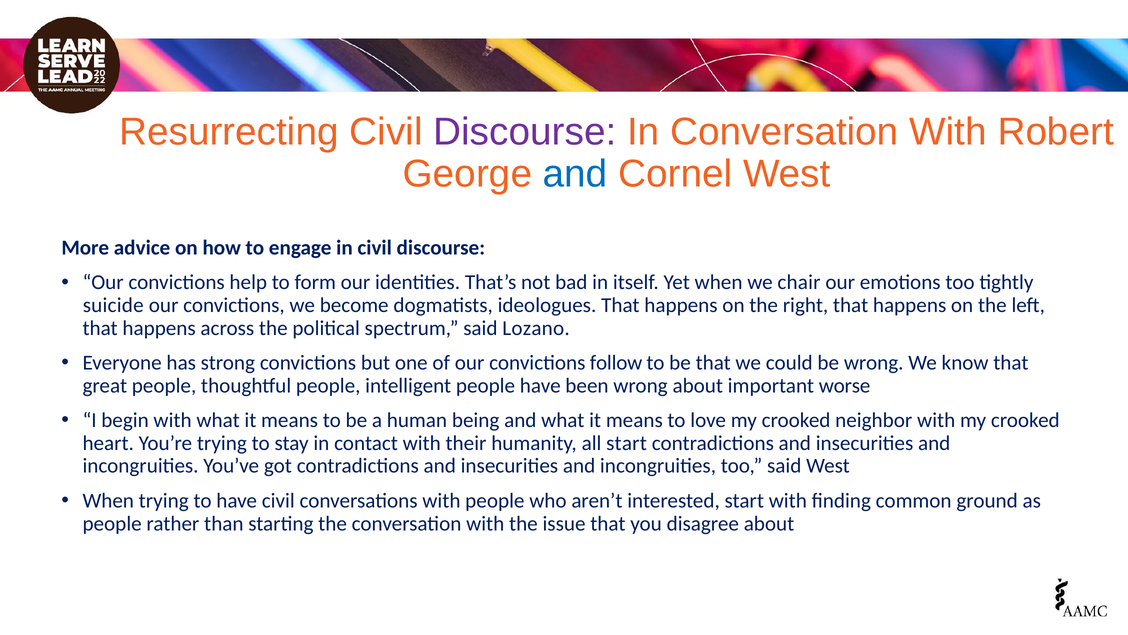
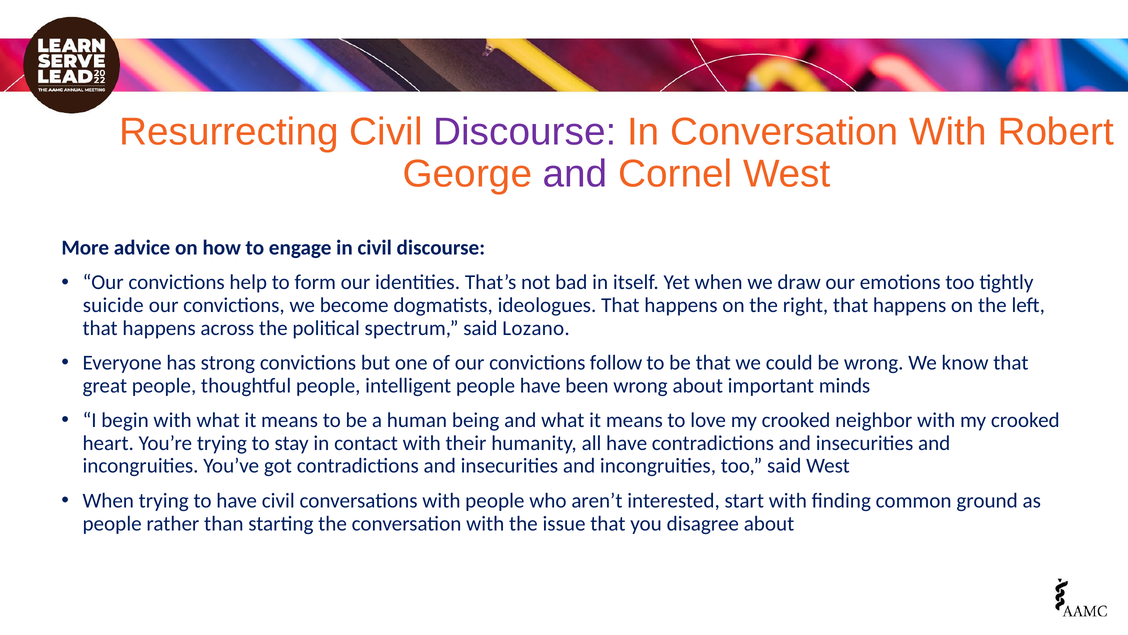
and at (575, 174) colour: blue -> purple
chair: chair -> draw
worse: worse -> minds
all start: start -> have
